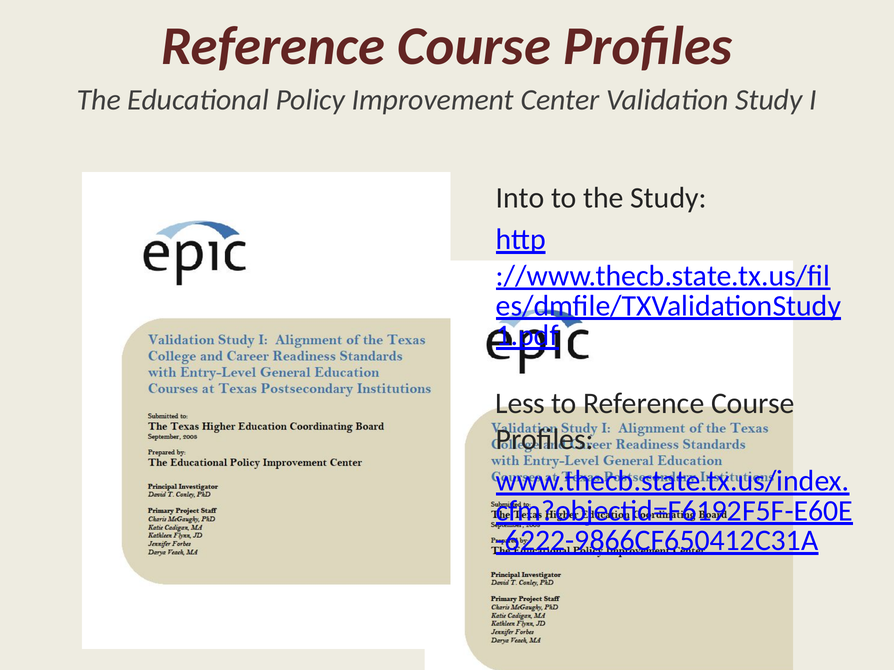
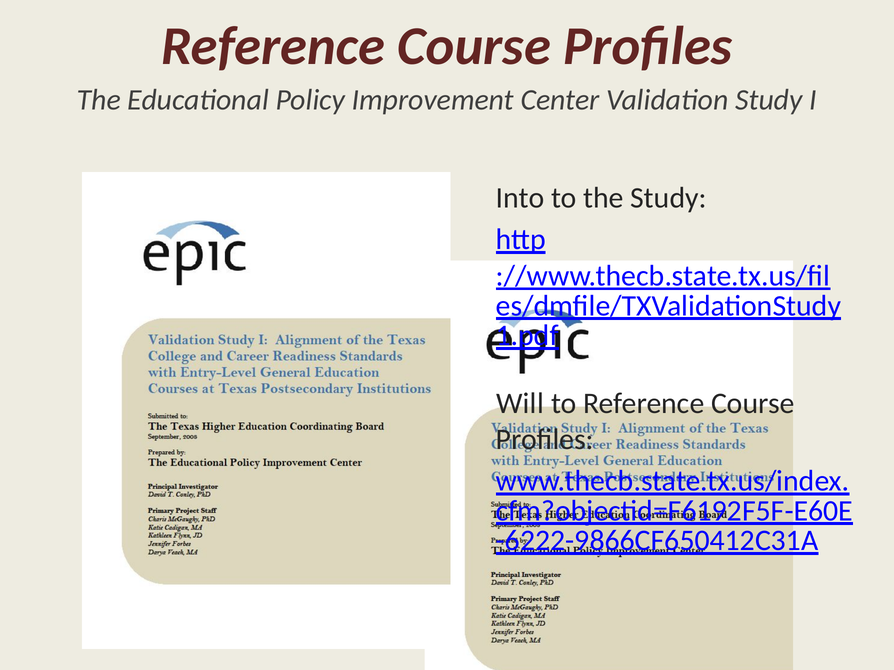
Less: Less -> Will
